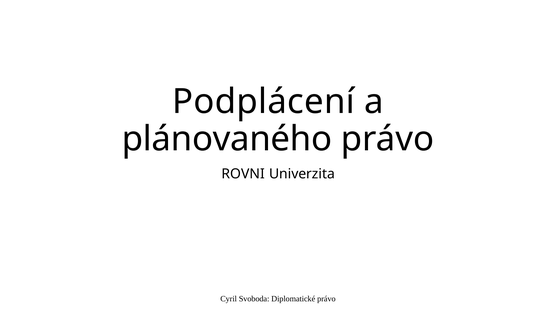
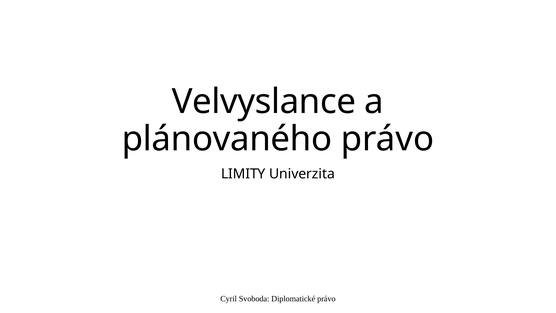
Podplácení: Podplácení -> Velvyslance
ROVNI: ROVNI -> LIMITY
